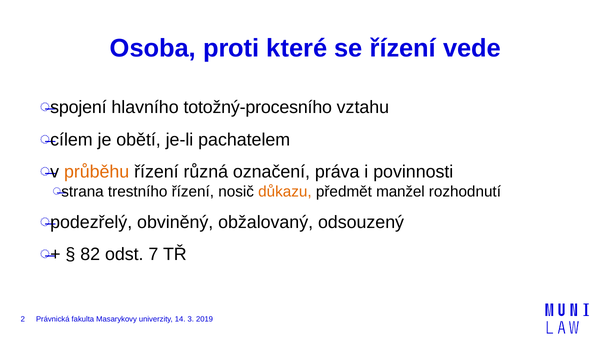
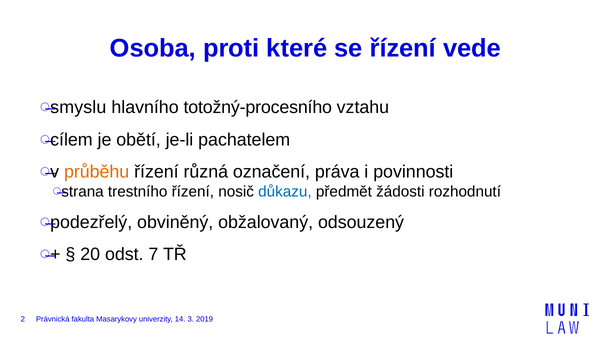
spojení: spojení -> smyslu
důkazu colour: orange -> blue
manžel: manžel -> žádosti
82: 82 -> 20
